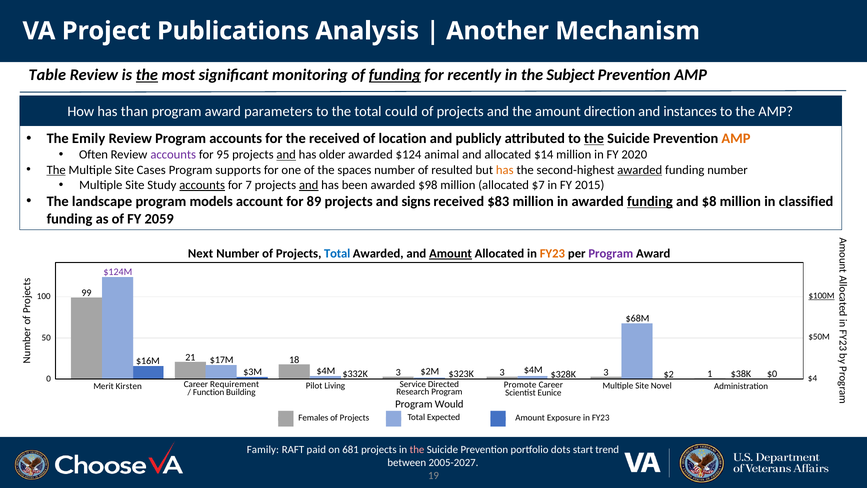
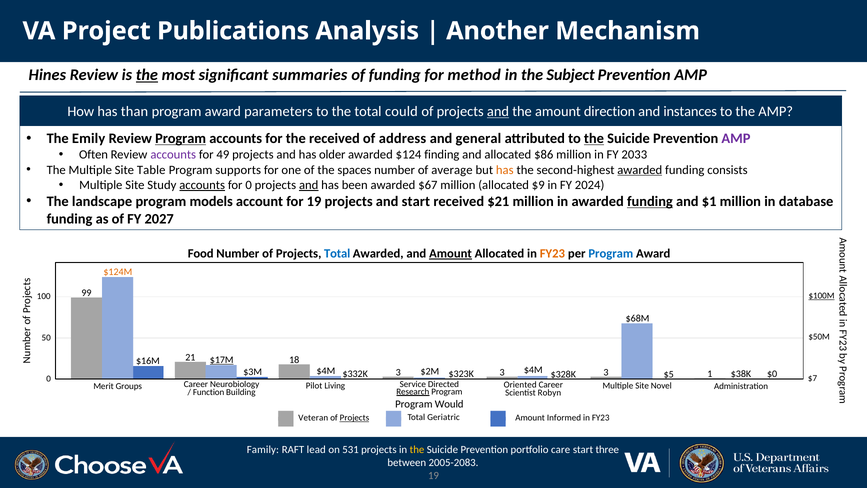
Table: Table -> Hines
monitoring: monitoring -> summaries
funding at (395, 75) underline: present -> none
recently: recently -> method
and at (498, 111) underline: none -> present
Program at (181, 138) underline: none -> present
location: location -> address
publicly: publicly -> general
AMP at (736, 138) colour: orange -> purple
95: 95 -> 49
and at (286, 155) underline: present -> none
animal: animal -> finding
$14: $14 -> $86
2020: 2020 -> 2033
The at (56, 170) underline: present -> none
Cases: Cases -> Table
resulted: resulted -> average
funding number: number -> consists
for 7: 7 -> 0
$98: $98 -> $67
$7: $7 -> $9
2015: 2015 -> 2024
for 89: 89 -> 19
and signs: signs -> start
$83: $83 -> $21
$8: $8 -> $1
classified: classified -> database
2059: 2059 -> 2027
Next: Next -> Food
Program at (611, 253) colour: purple -> blue
$124M colour: purple -> orange
$17M underline: none -> present
$2: $2 -> $5
$4: $4 -> $7
Promote: Promote -> Oriented
Kirsten: Kirsten -> Groups
Requirement: Requirement -> Neurobiology
Research underline: none -> present
Eunice: Eunice -> Robyn
Females: Females -> Veteran
Projects at (354, 418) underline: none -> present
Expected: Expected -> Geriatric
Exposure: Exposure -> Informed
paid: paid -> lead
681: 681 -> 531
the at (417, 449) colour: pink -> yellow
dots: dots -> care
trend: trend -> three
2005-2027: 2005-2027 -> 2005-2083
